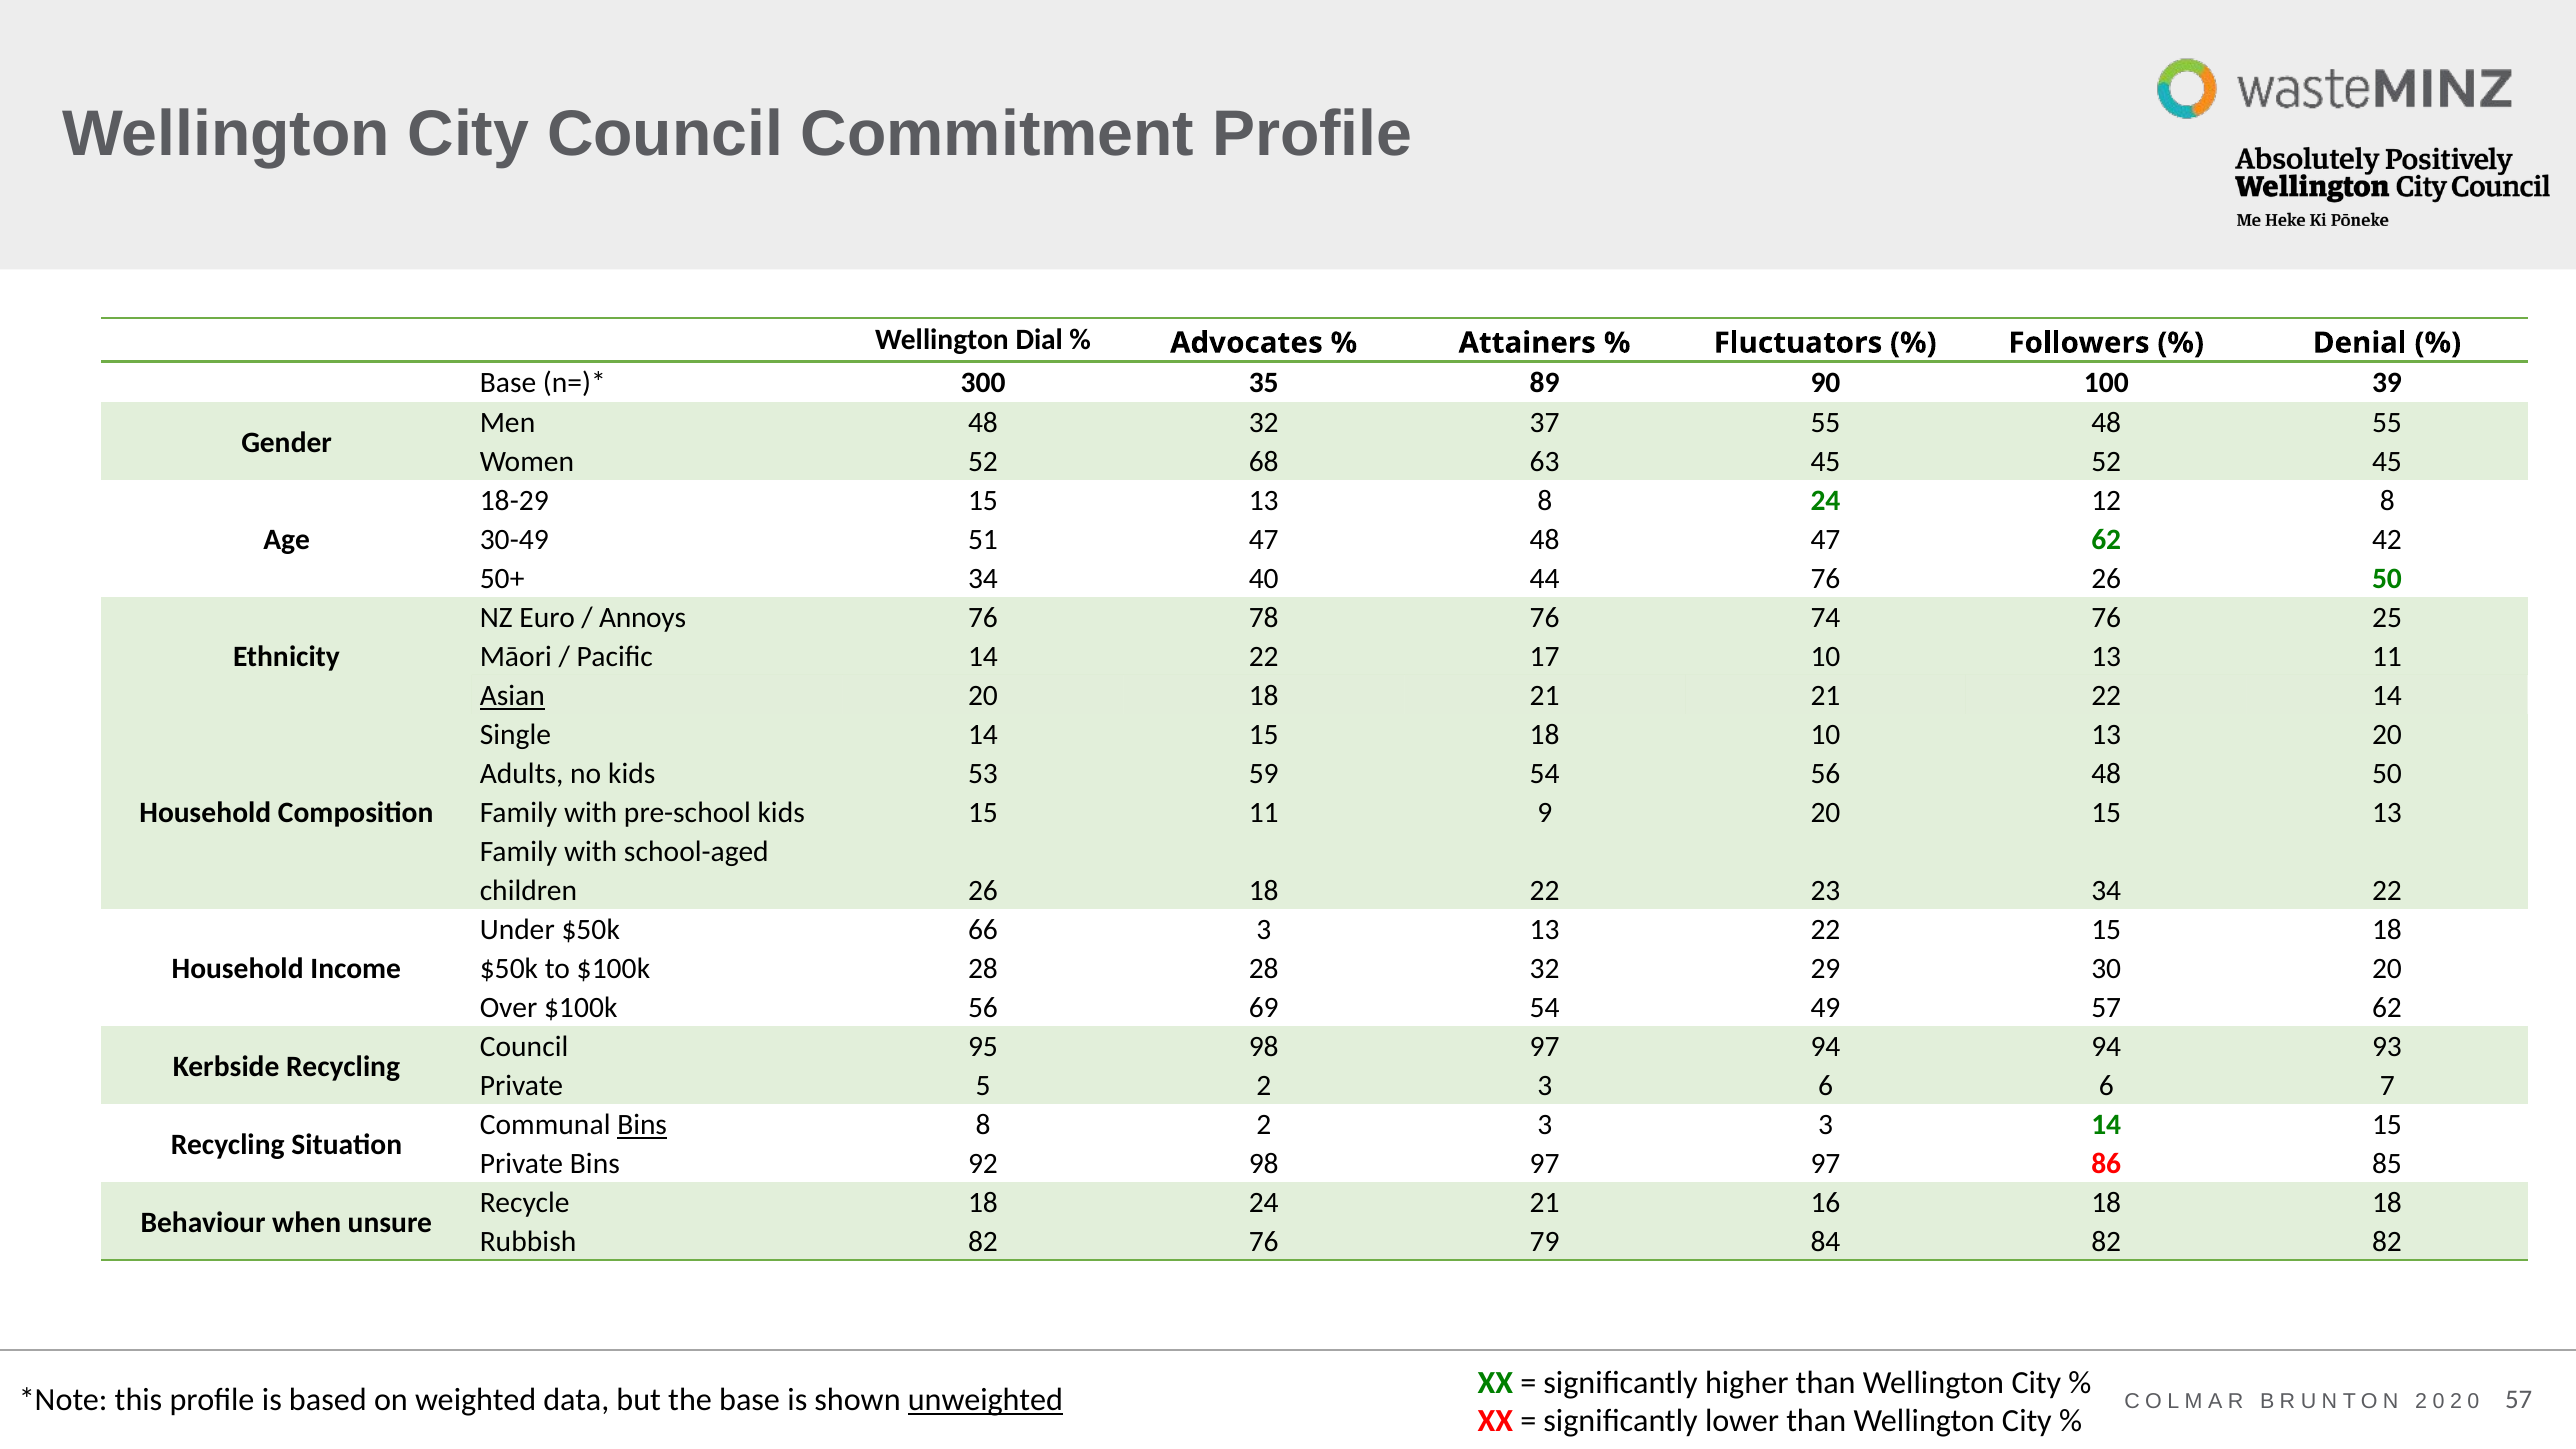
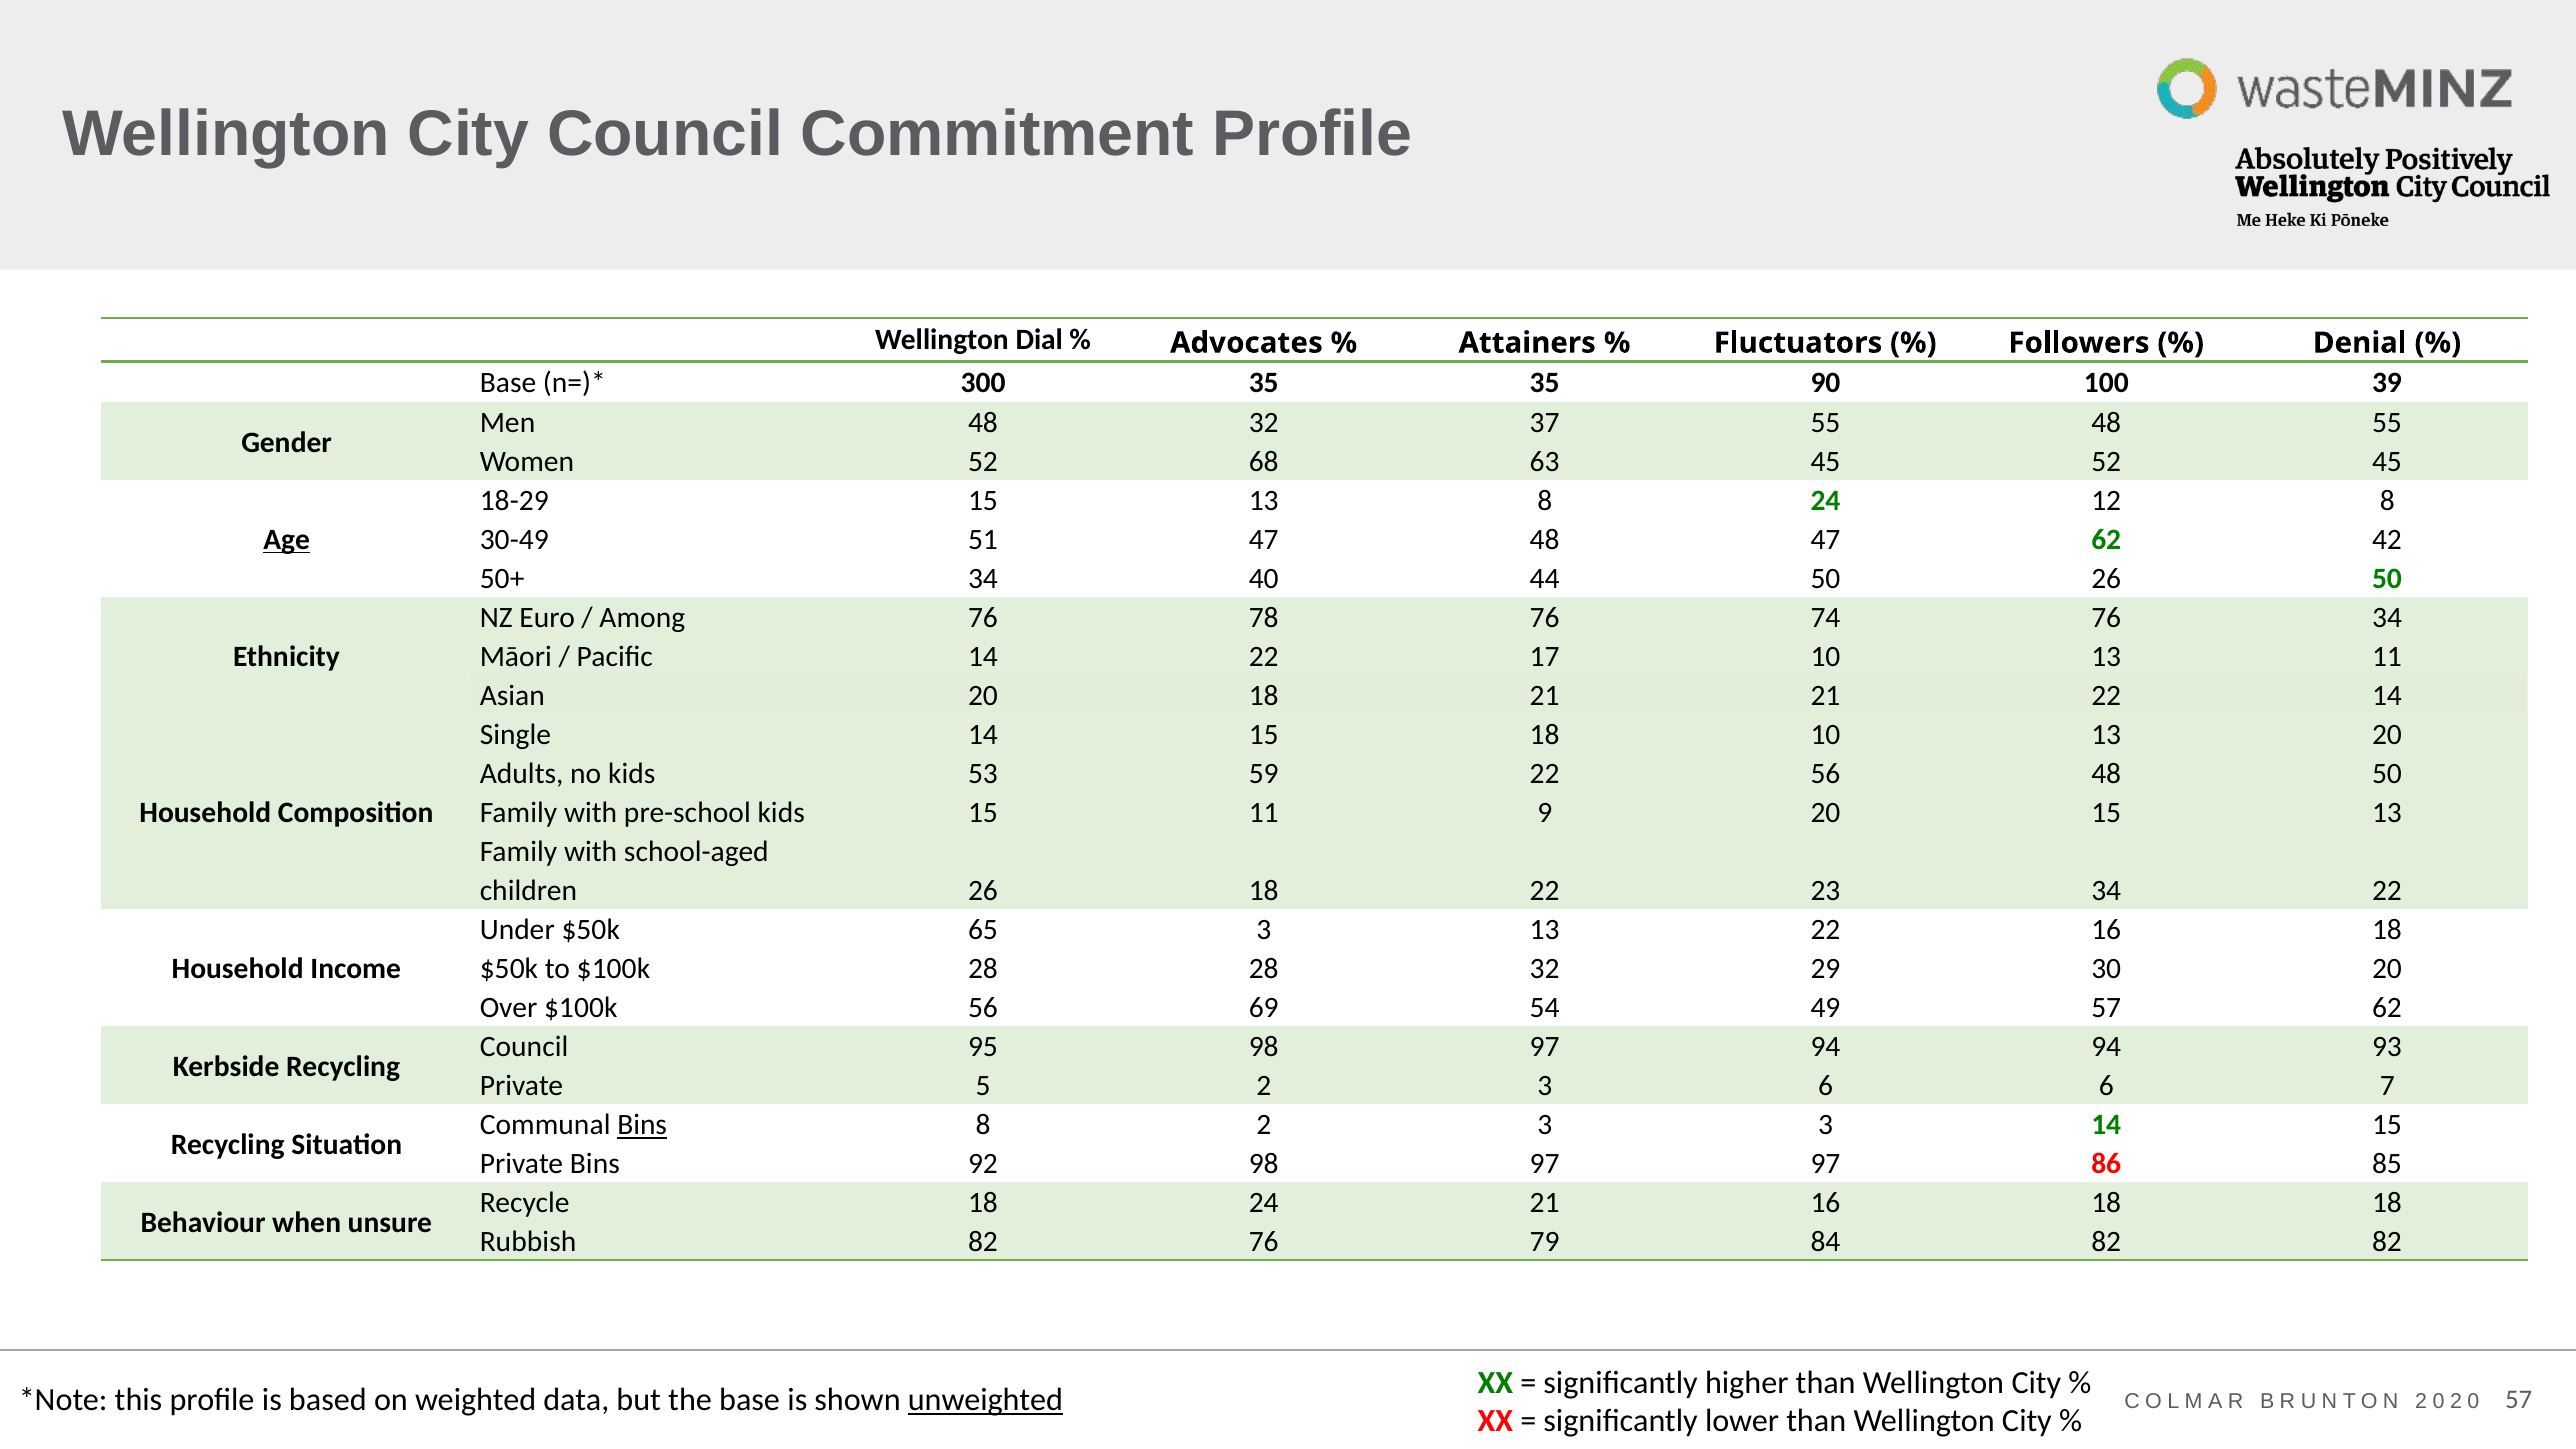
35 89: 89 -> 35
Age underline: none -> present
44 76: 76 -> 50
Annoys: Annoys -> Among
76 25: 25 -> 34
Asian underline: present -> none
59 54: 54 -> 22
66: 66 -> 65
22 15: 15 -> 16
